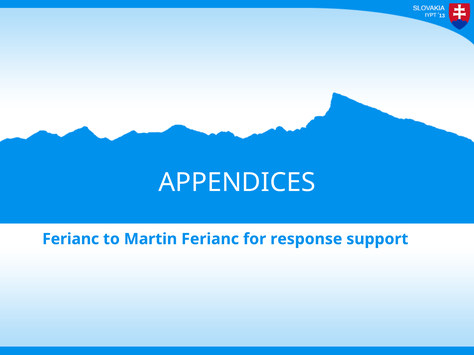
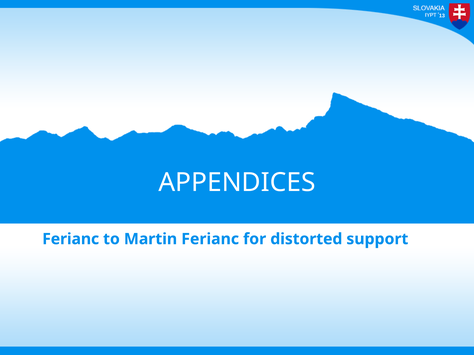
response: response -> distorted
